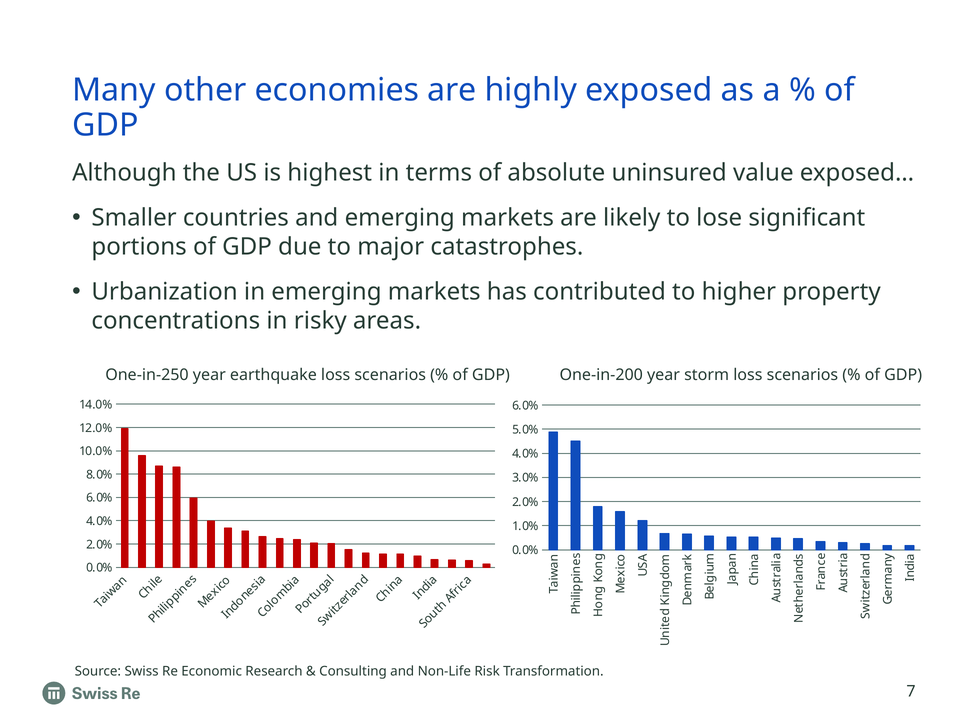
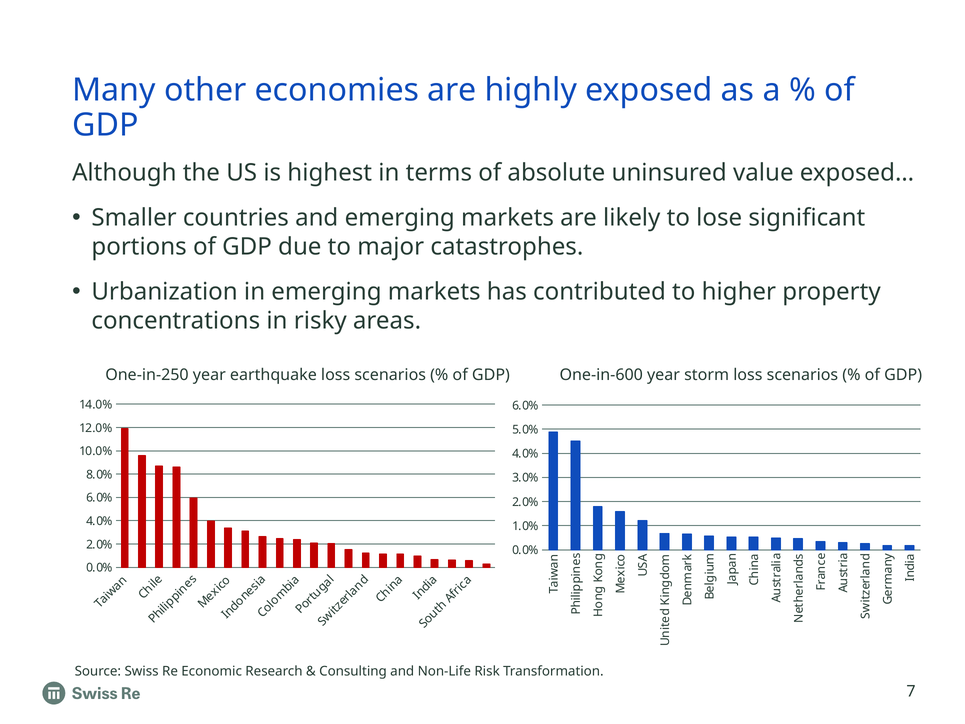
One-in-200: One-in-200 -> One-in-600
